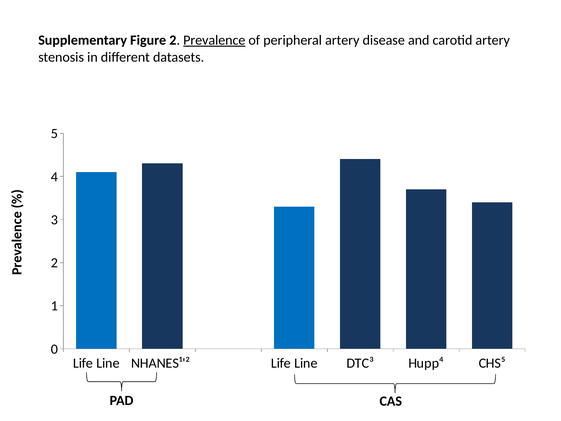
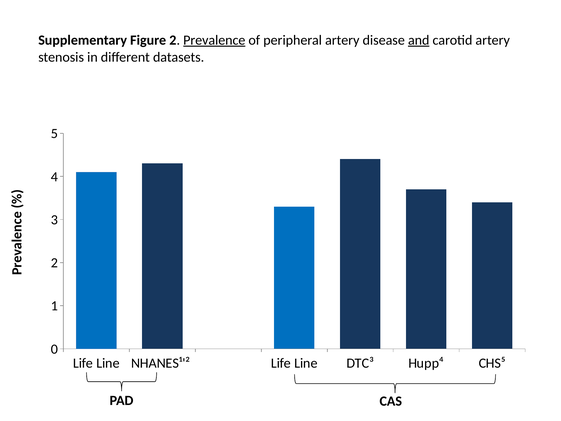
and underline: none -> present
